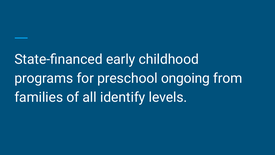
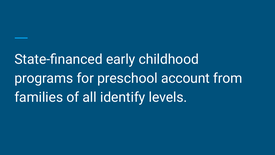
ongoing: ongoing -> account
